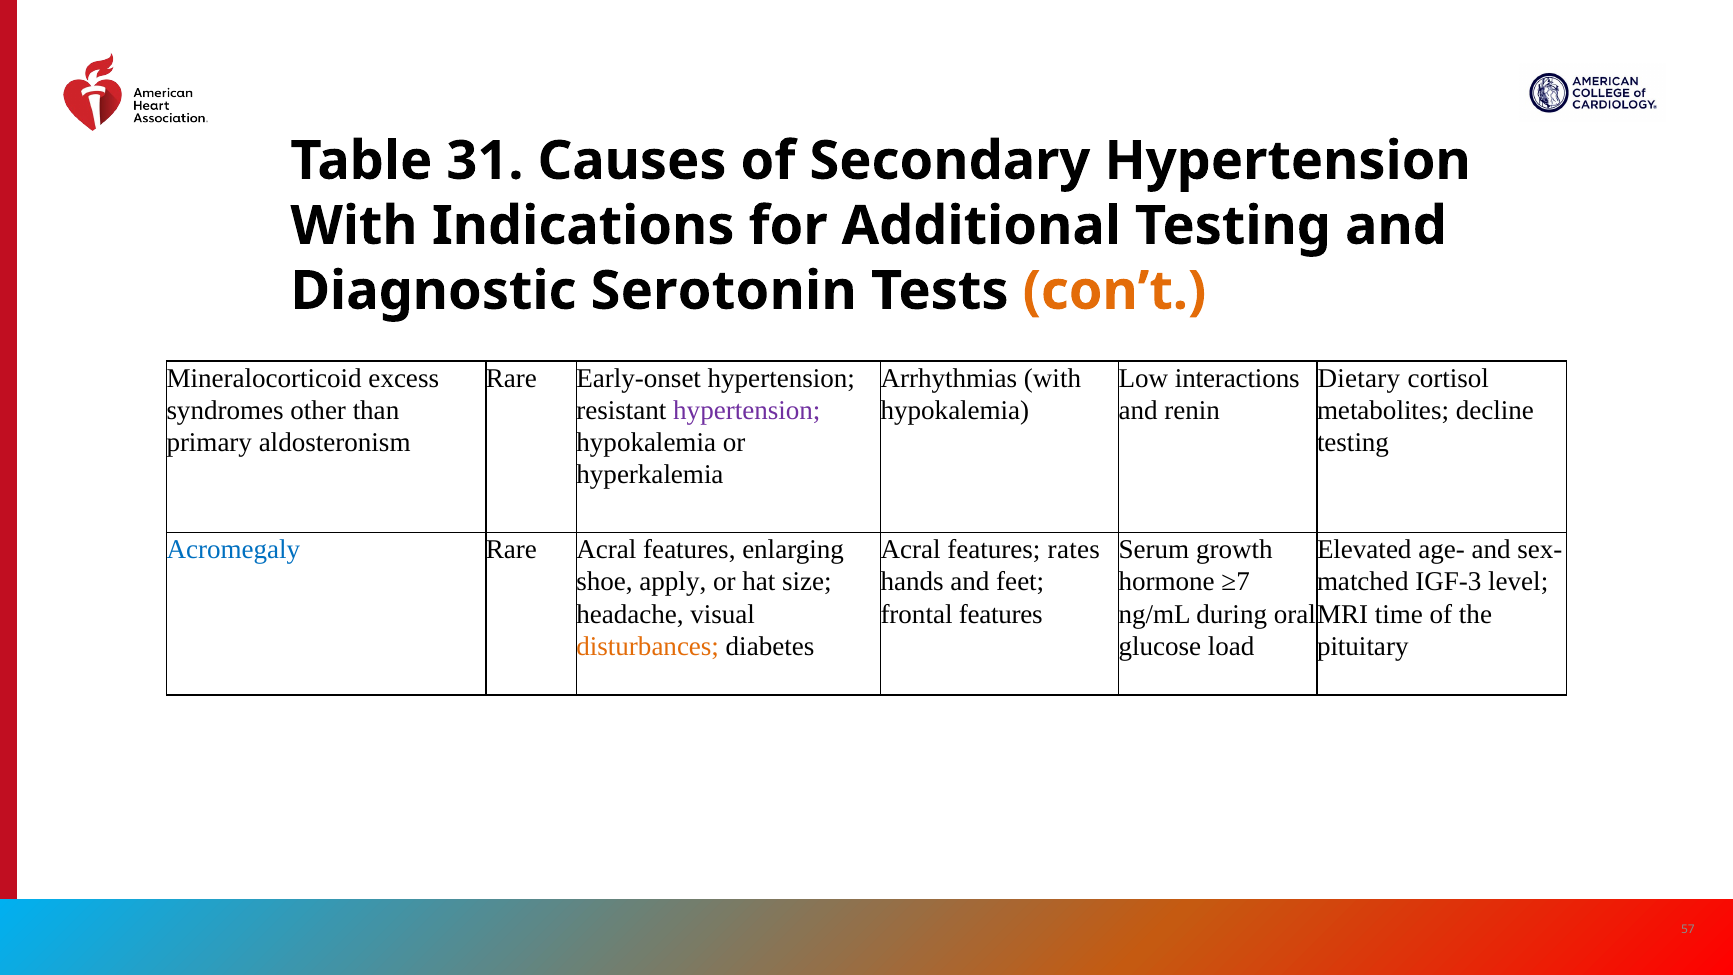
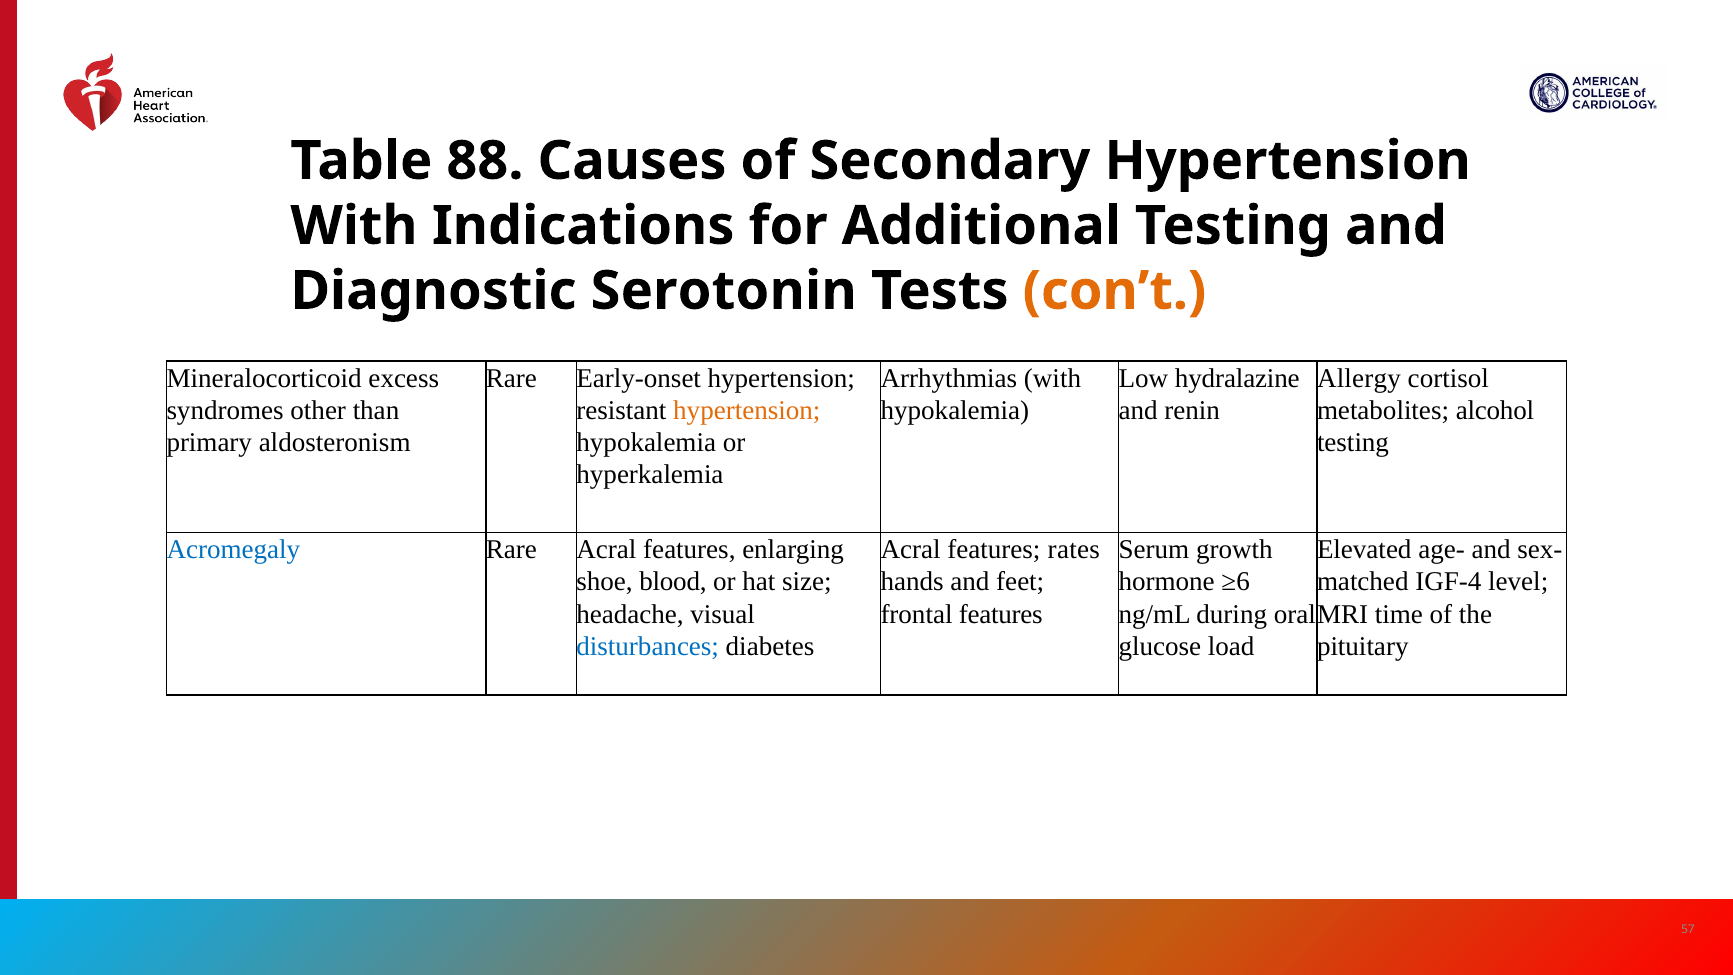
31: 31 -> 88
interactions: interactions -> hydralazine
Dietary: Dietary -> Allergy
hypertension at (747, 410) colour: purple -> orange
decline: decline -> alcohol
apply: apply -> blood
≥7: ≥7 -> ≥6
IGF-3: IGF-3 -> IGF-4
disturbances colour: orange -> blue
